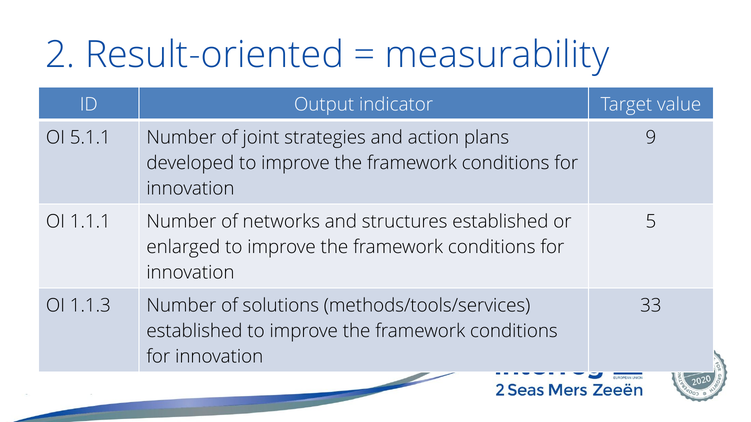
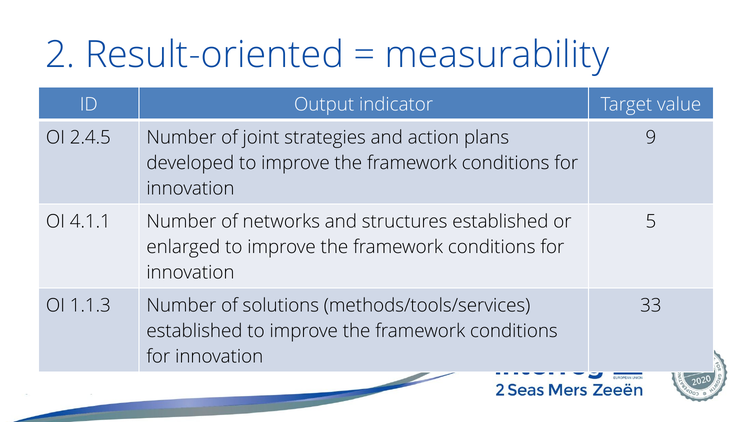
5.1.1: 5.1.1 -> 2.4.5
1.1.1: 1.1.1 -> 4.1.1
